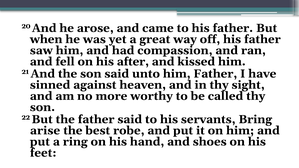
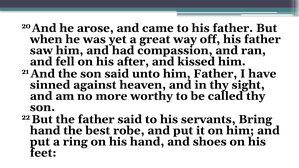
arise at (45, 131): arise -> hand
